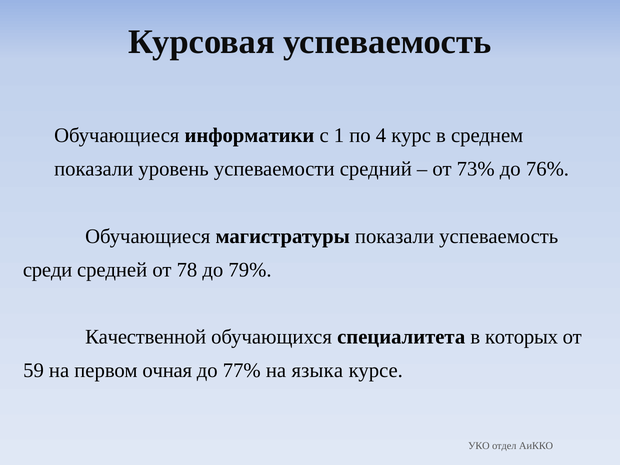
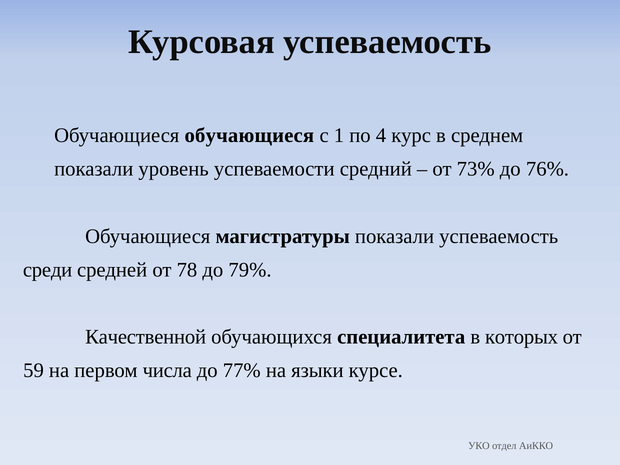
Обучающиеся информатики: информатики -> обучающиеся
очная: очная -> числа
языка: языка -> языки
